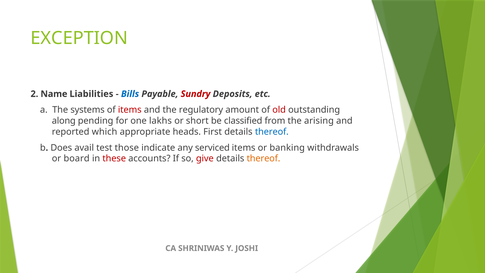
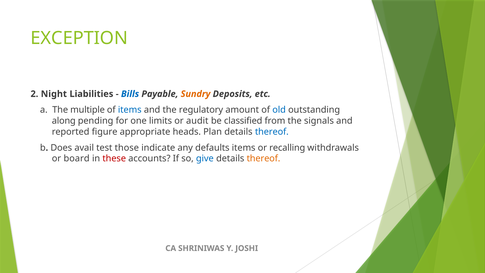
Name: Name -> Night
Sundry colour: red -> orange
systems: systems -> multiple
items at (130, 110) colour: red -> blue
old colour: red -> blue
lakhs: lakhs -> limits
short: short -> audit
arising: arising -> signals
which: which -> figure
First: First -> Plan
serviced: serviced -> defaults
banking: banking -> recalling
give colour: red -> blue
